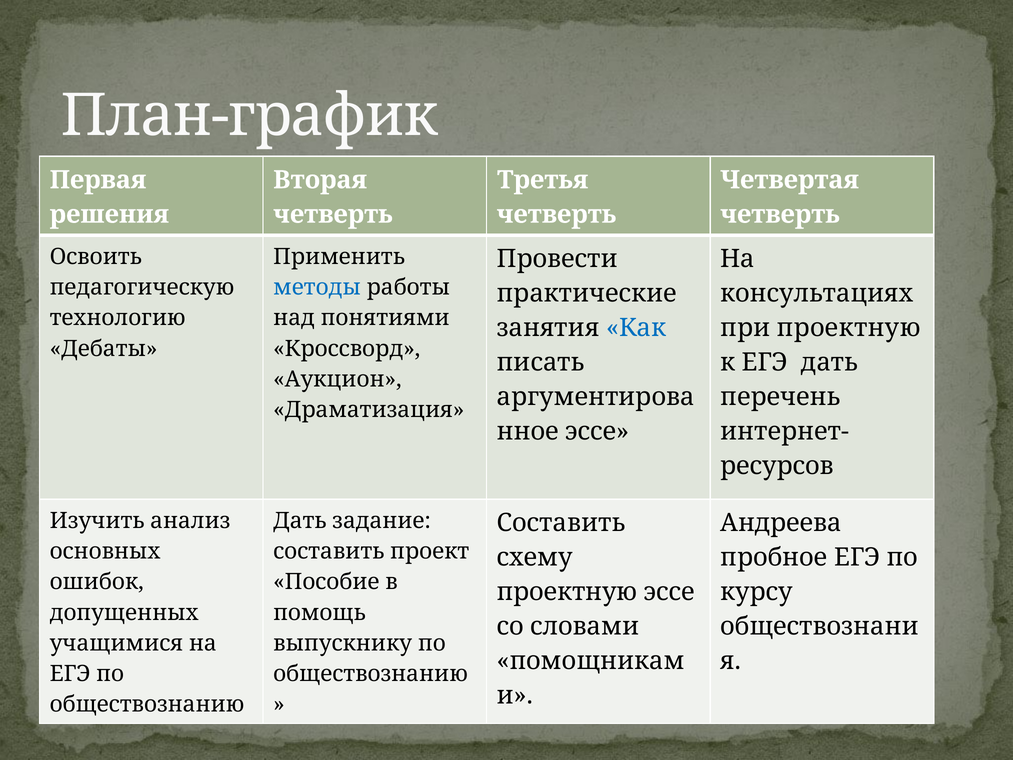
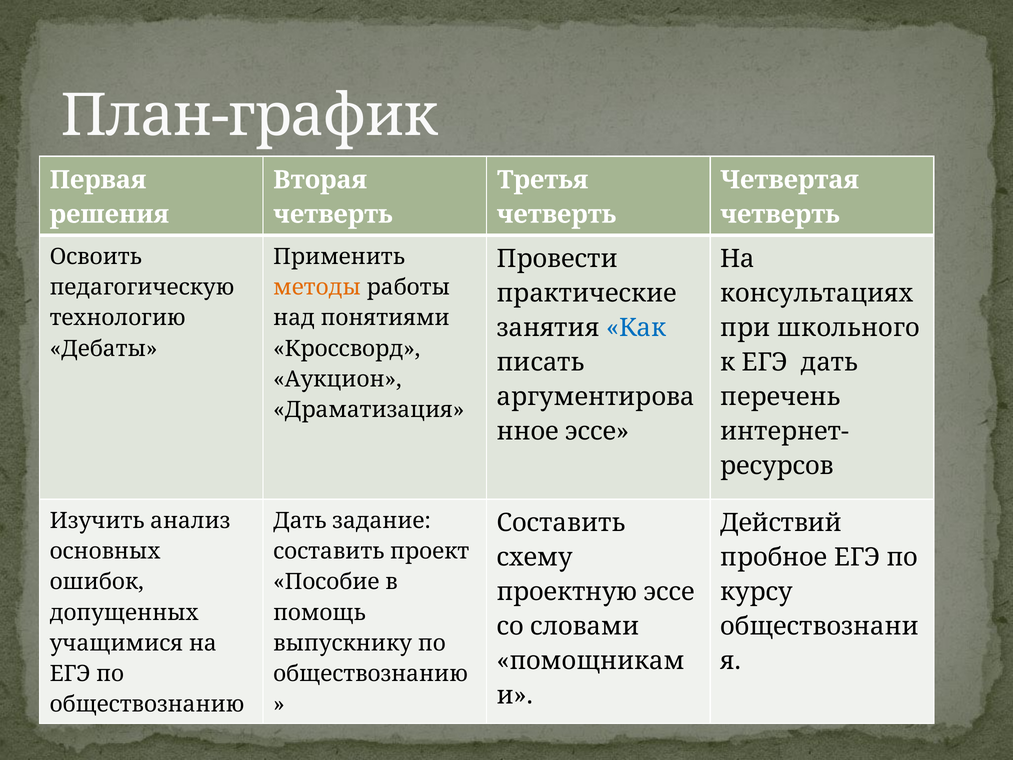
методы colour: blue -> orange
при проектную: проектную -> школьного
Андреева: Андреева -> Действий
